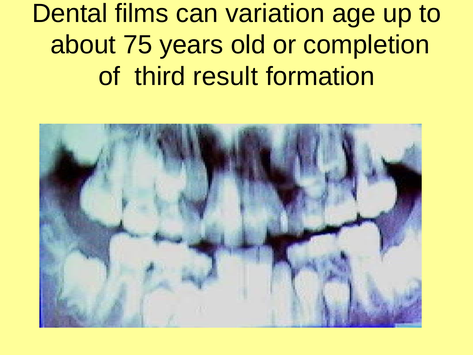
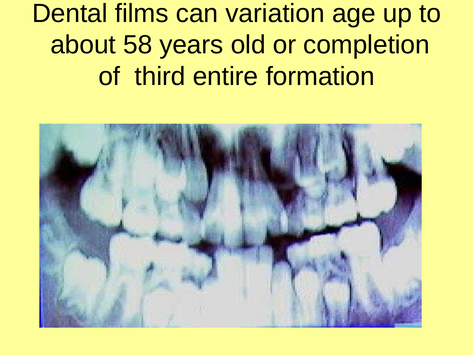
75: 75 -> 58
result: result -> entire
